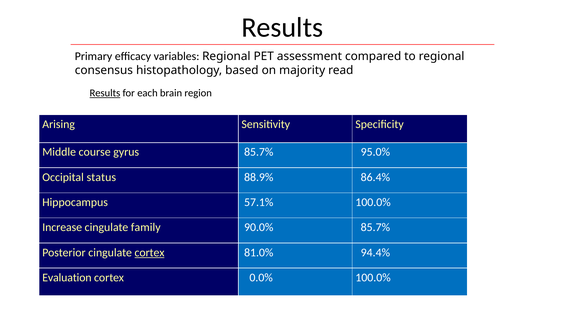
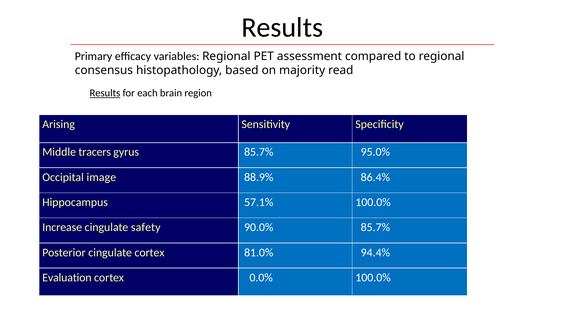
course: course -> tracers
status: status -> image
family: family -> safety
cortex at (149, 252) underline: present -> none
